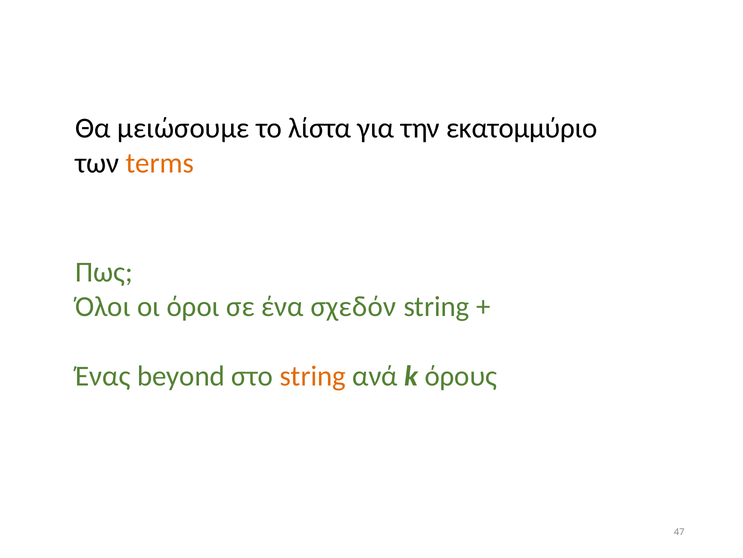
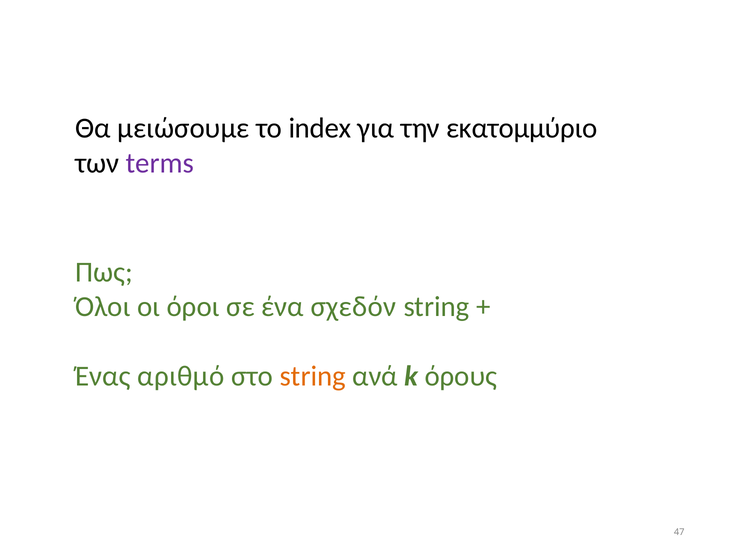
λίστα: λίστα -> index
terms colour: orange -> purple
beyond: beyond -> αριθμό
